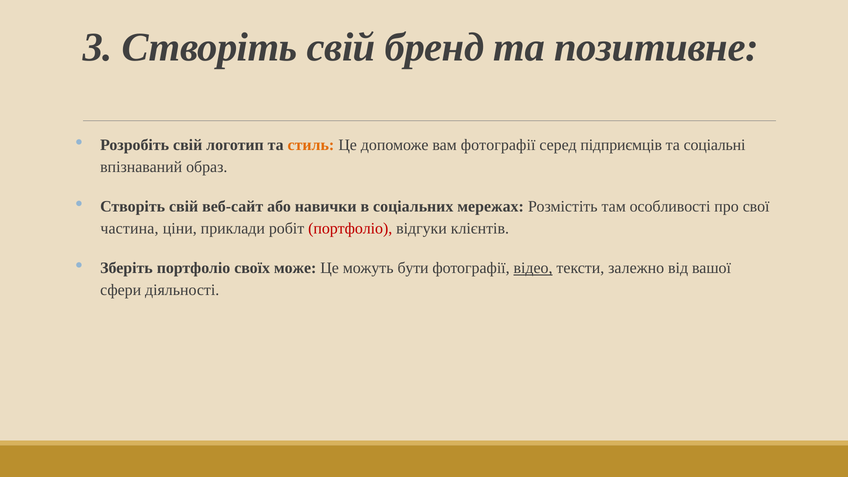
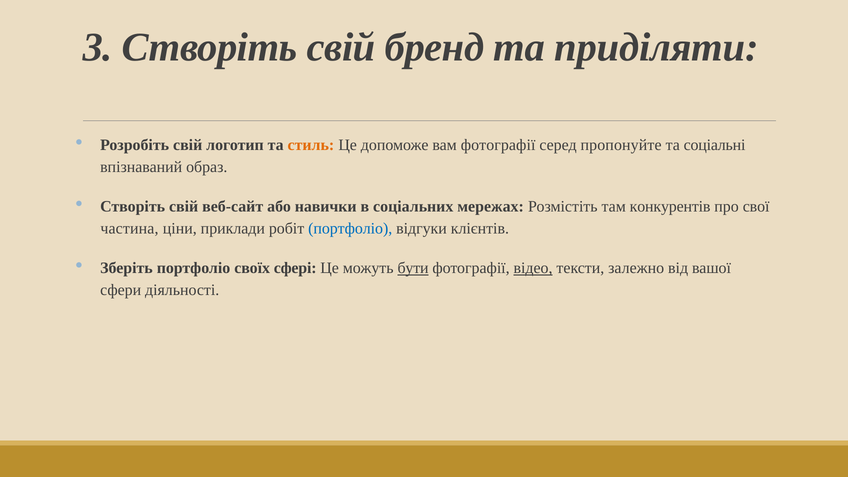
позитивне: позитивне -> приділяти
підприємців: підприємців -> пропонуйте
особливості: особливості -> конкурентів
портфоліо at (350, 229) colour: red -> blue
може: може -> сфері
бути underline: none -> present
